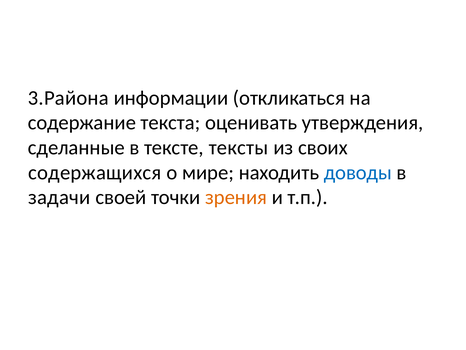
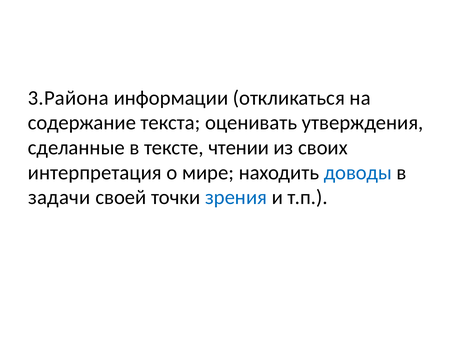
тексты: тексты -> чтении
содержащихся: содержащихся -> интерпретация
зрения colour: orange -> blue
